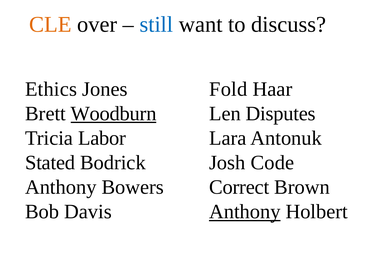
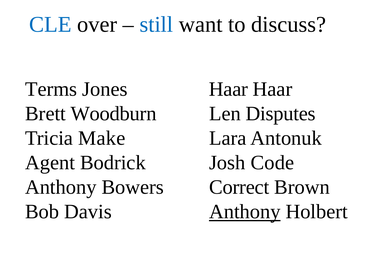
CLE colour: orange -> blue
Ethics: Ethics -> Terms
Jones Fold: Fold -> Haar
Woodburn underline: present -> none
Labor: Labor -> Make
Stated: Stated -> Agent
